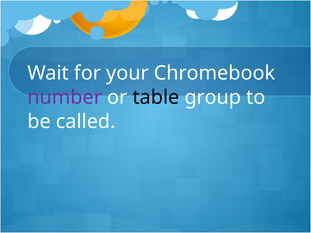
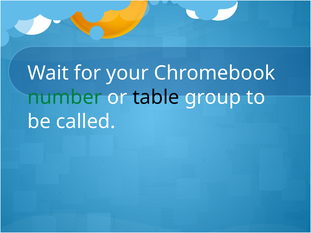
number colour: purple -> green
